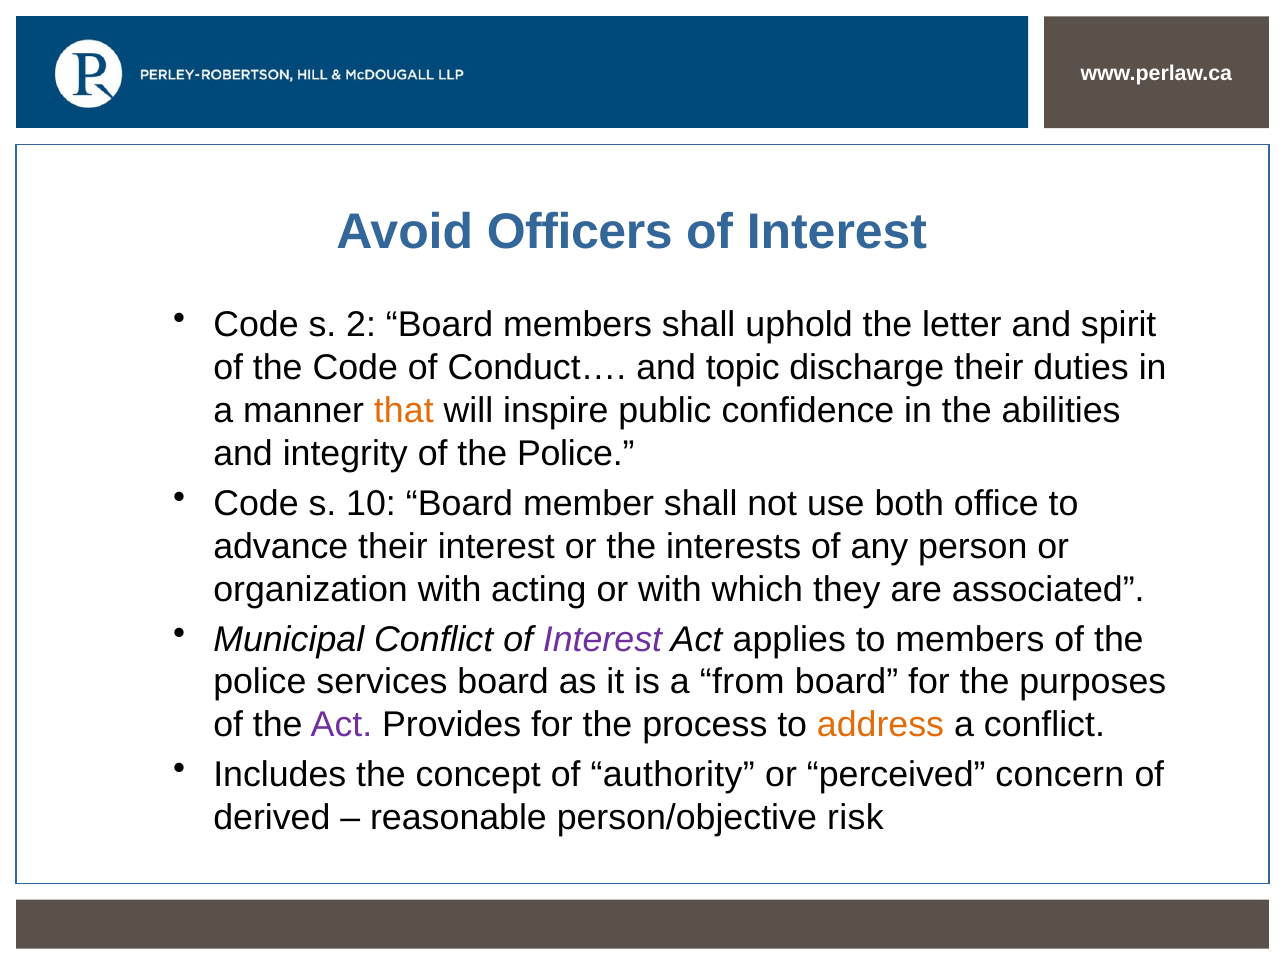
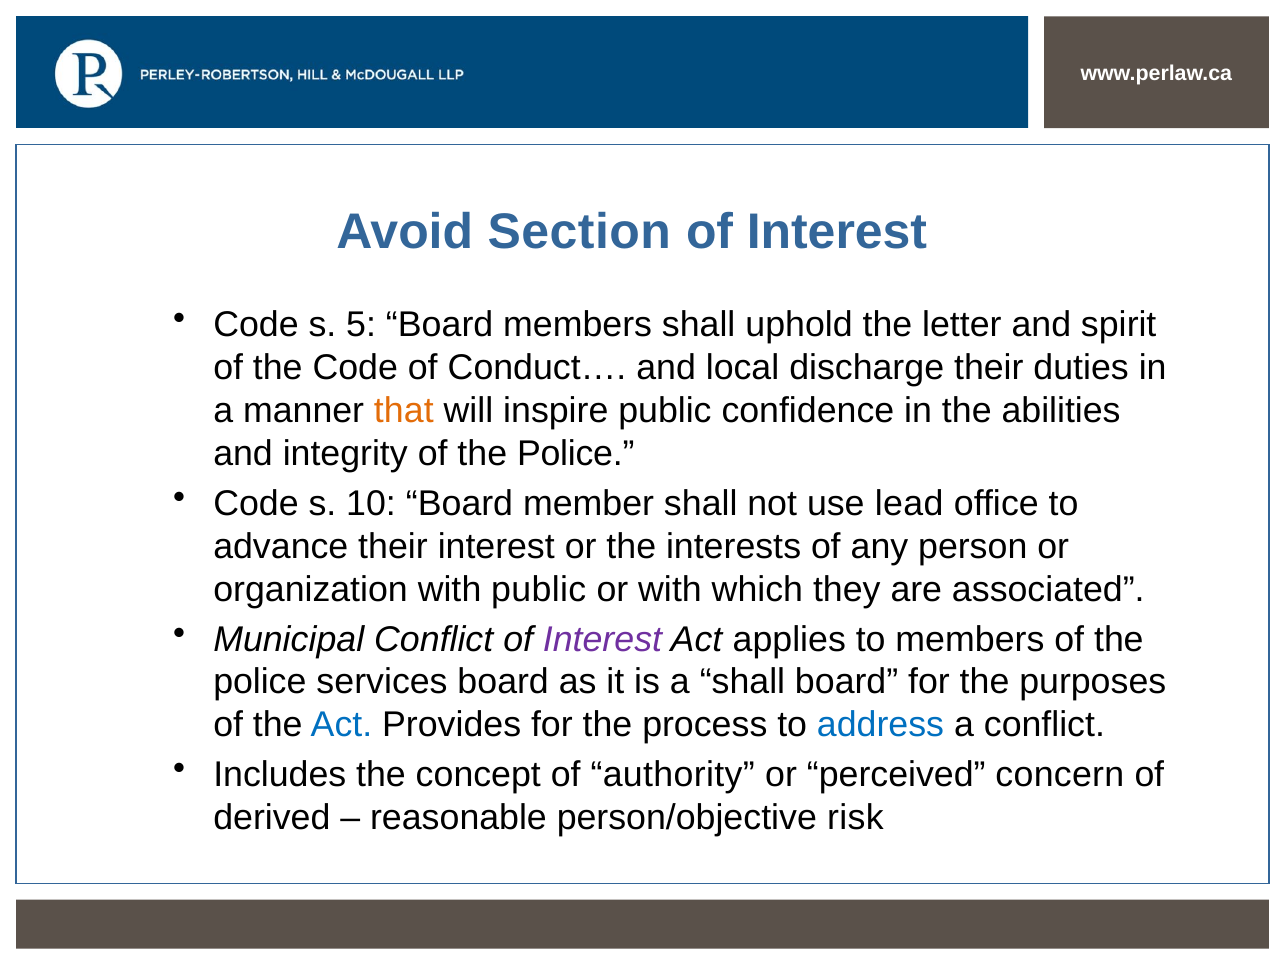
Officers: Officers -> Section
2: 2 -> 5
topic: topic -> local
both: both -> lead
with acting: acting -> public
a from: from -> shall
Act at (341, 725) colour: purple -> blue
address colour: orange -> blue
